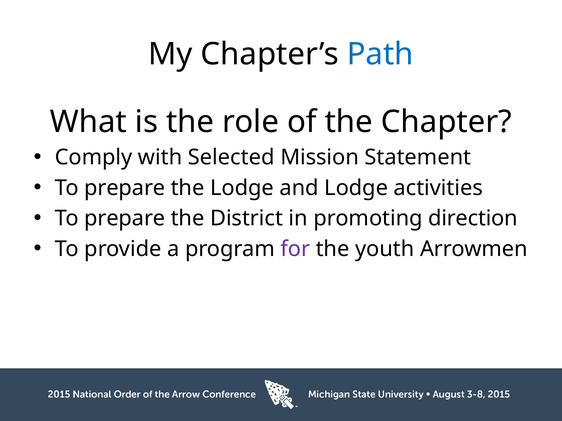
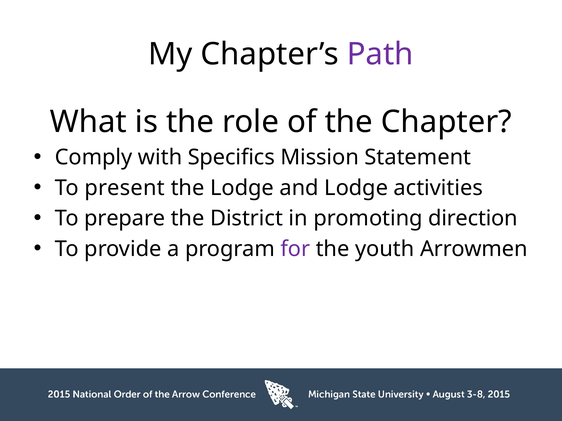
Path colour: blue -> purple
Selected: Selected -> Specifics
prepare at (125, 188): prepare -> present
